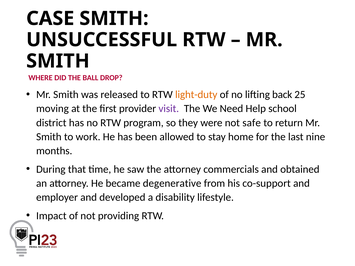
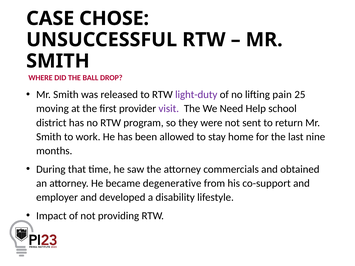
CASE SMITH: SMITH -> CHOSE
light-duty colour: orange -> purple
back: back -> pain
safe: safe -> sent
